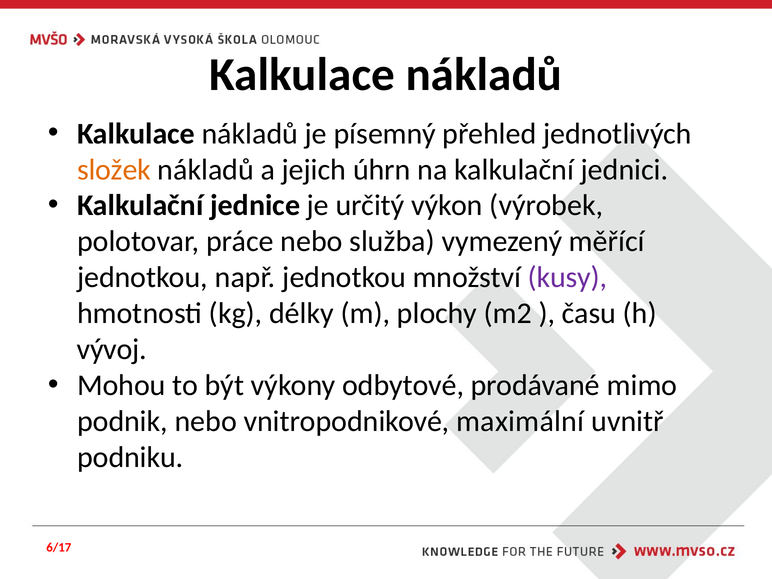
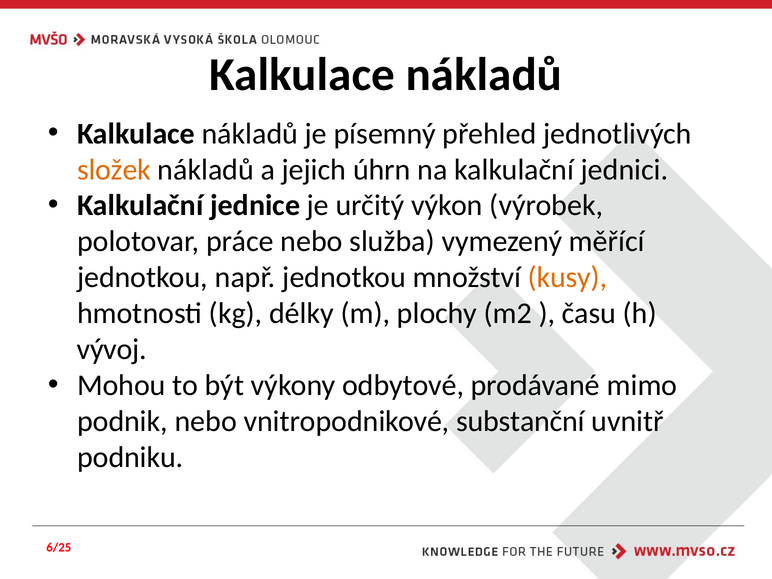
kusy colour: purple -> orange
maximální: maximální -> substanční
6/17: 6/17 -> 6/25
